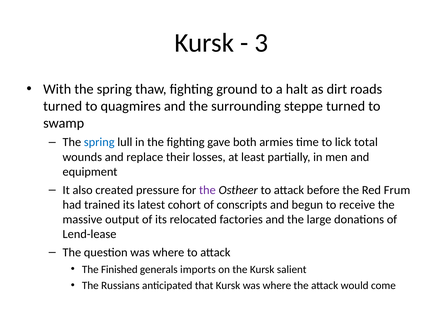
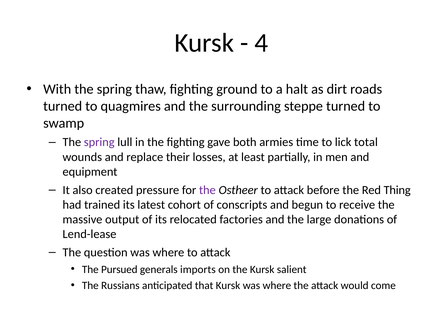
3: 3 -> 4
spring at (99, 142) colour: blue -> purple
Frum: Frum -> Thing
Finished: Finished -> Pursued
